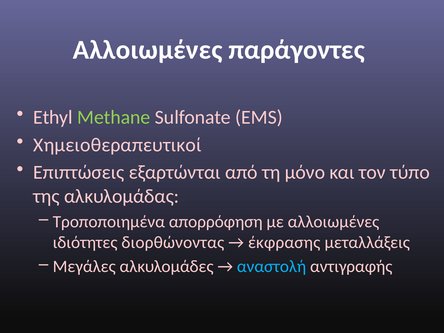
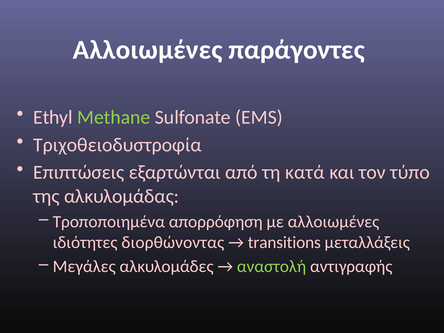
Χημειοθεραπευτικοί: Χημειοθεραπευτικοί -> Τριχοθειοδυστροφία
μόνο: μόνο -> κατά
έκφρασης: έκφρασης -> transitions
αναστολή colour: light blue -> light green
